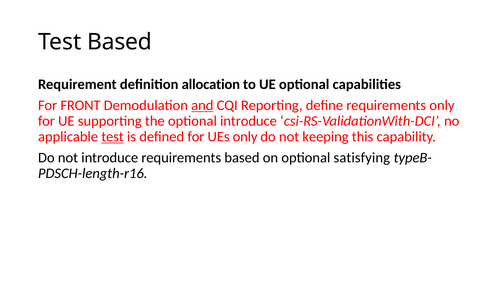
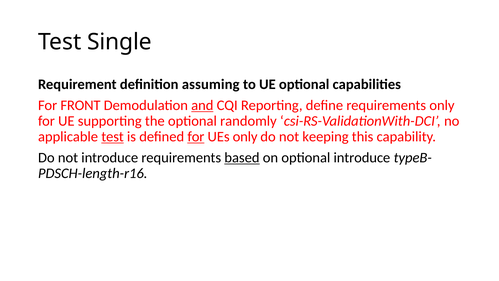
Test Based: Based -> Single
allocation: allocation -> assuming
optional introduce: introduce -> randomly
for at (196, 137) underline: none -> present
based at (242, 158) underline: none -> present
optional satisfying: satisfying -> introduce
